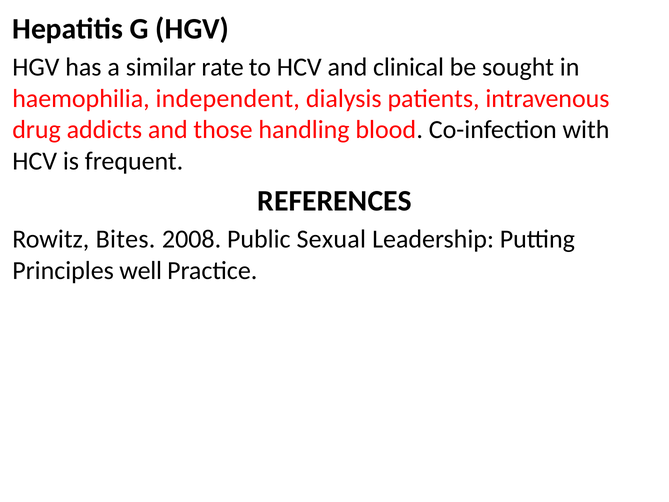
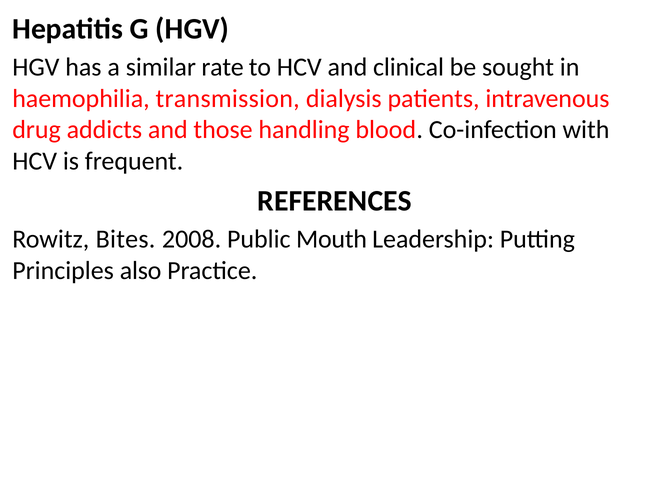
independent: independent -> transmission
Sexual: Sexual -> Mouth
well: well -> also
